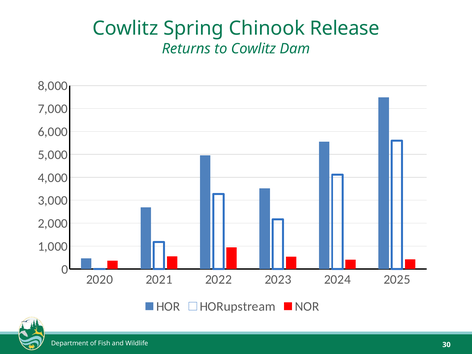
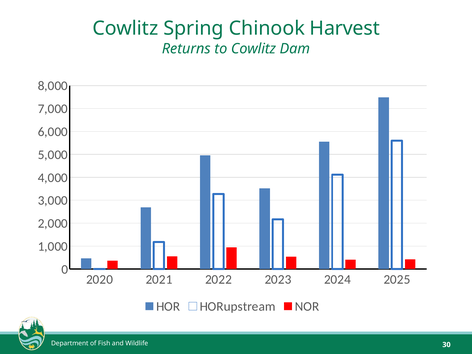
Release: Release -> Harvest
